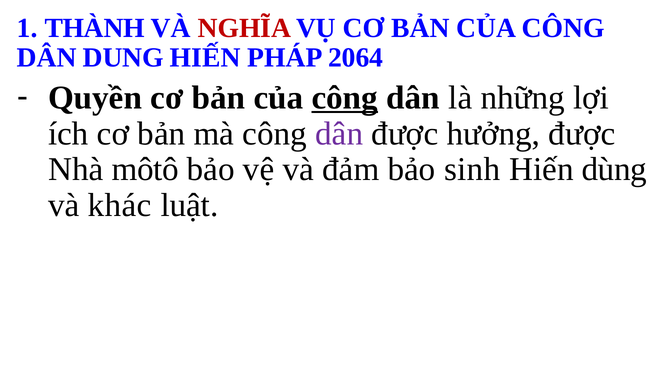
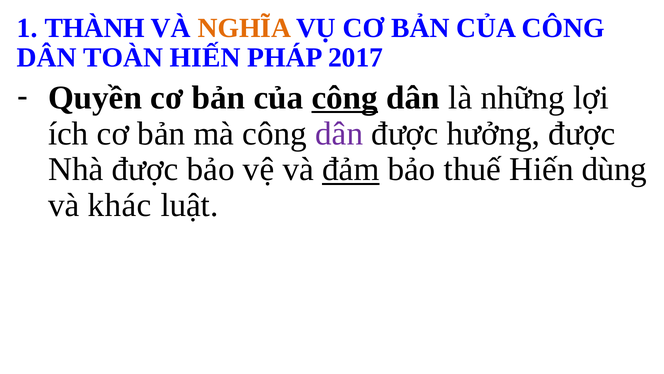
NGHĨA colour: red -> orange
DUNG: DUNG -> TOÀN
2064: 2064 -> 2017
Nhà môtô: môtô -> được
đảm underline: none -> present
sinh: sinh -> thuế
